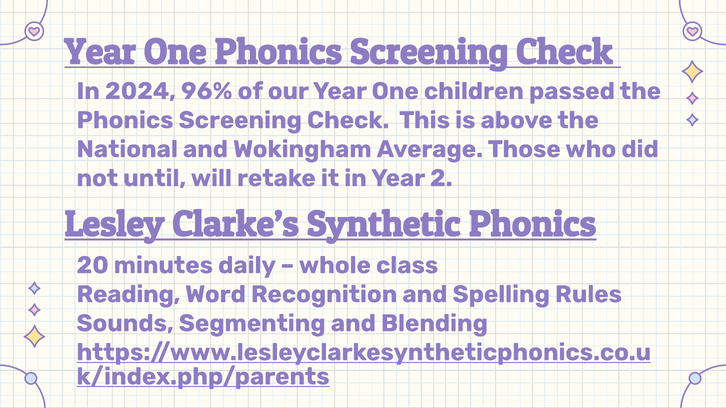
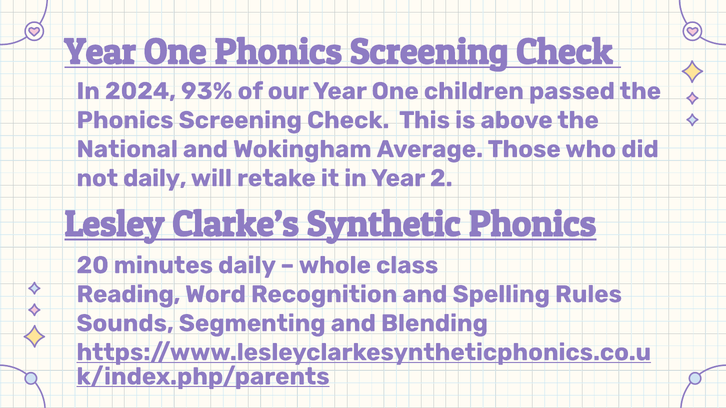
96%: 96% -> 93%
not until: until -> daily
